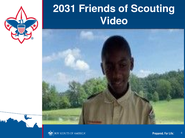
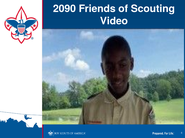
2031: 2031 -> 2090
